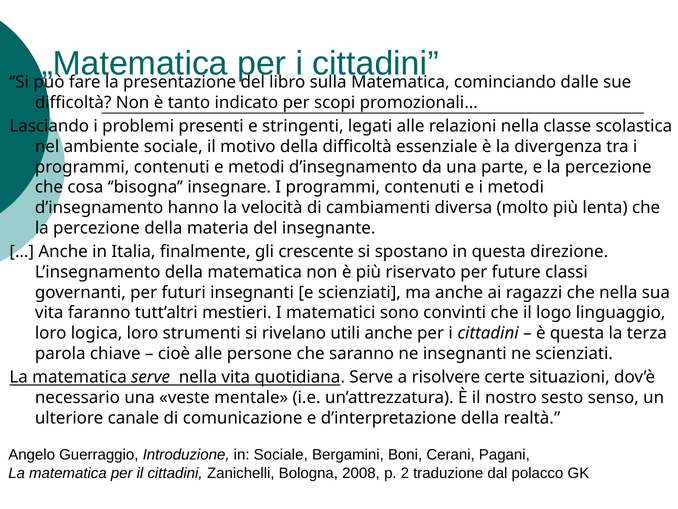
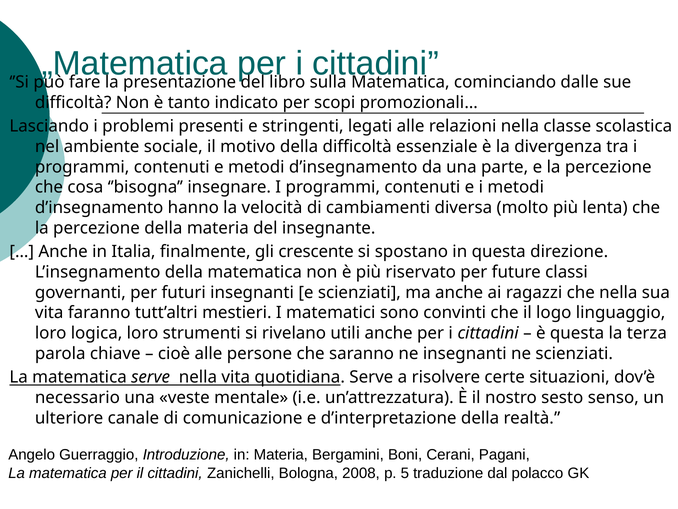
in Sociale: Sociale -> Materia
2: 2 -> 5
